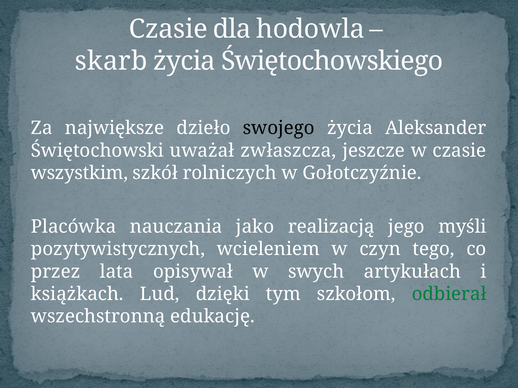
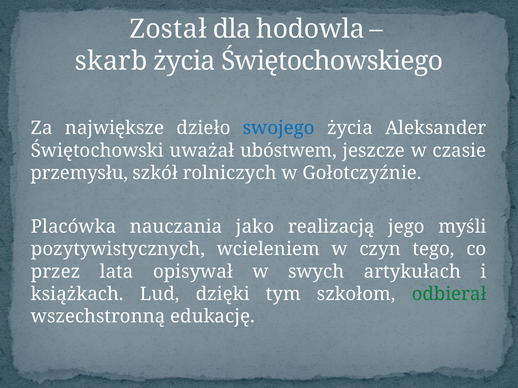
Czasie at (168, 29): Czasie -> Został
swojego colour: black -> blue
zwłaszcza: zwłaszcza -> ubóstwem
wszystkim: wszystkim -> przemysłu
